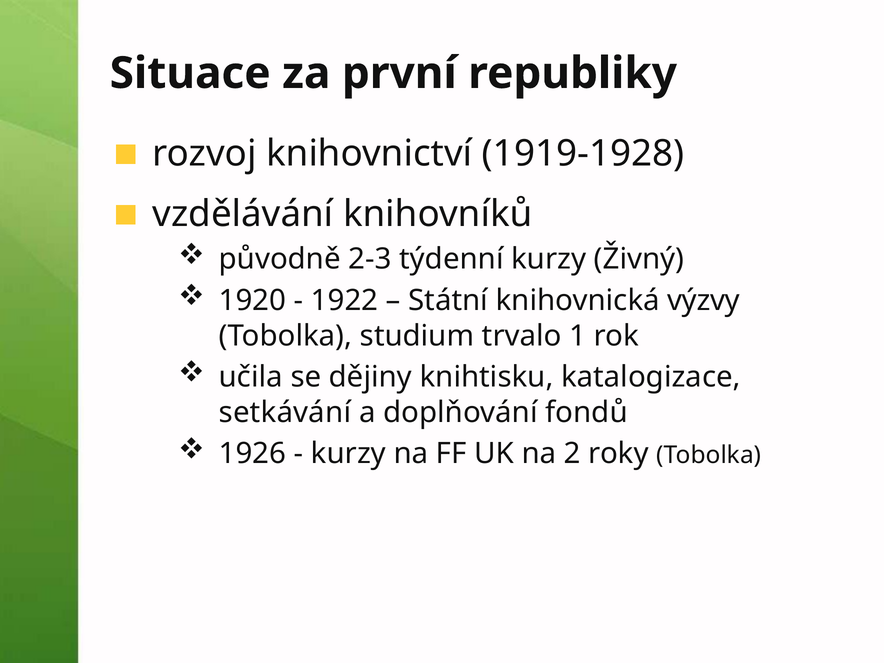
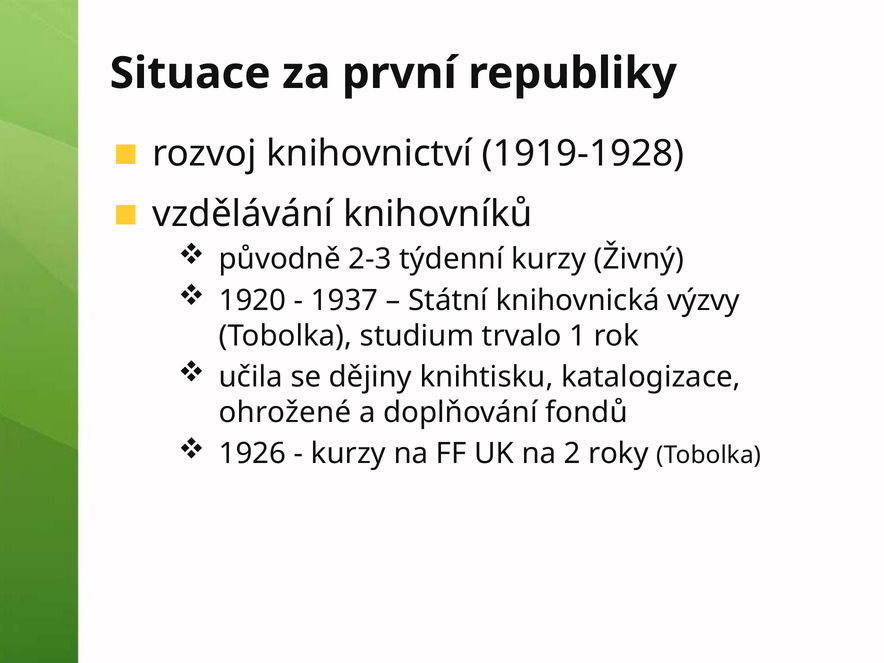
1922: 1922 -> 1937
setkávání: setkávání -> ohrožené
